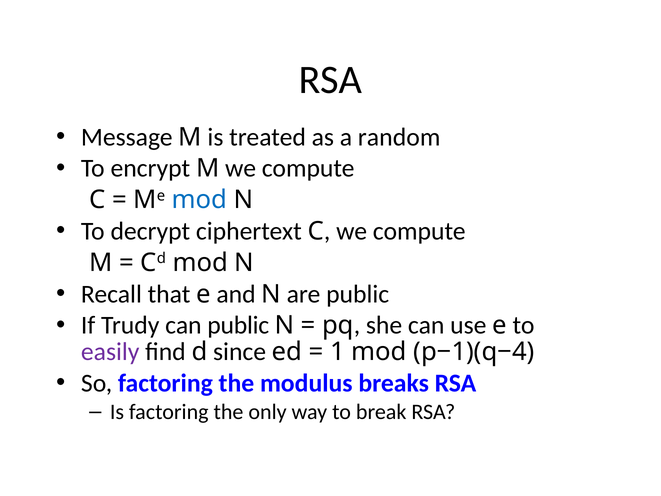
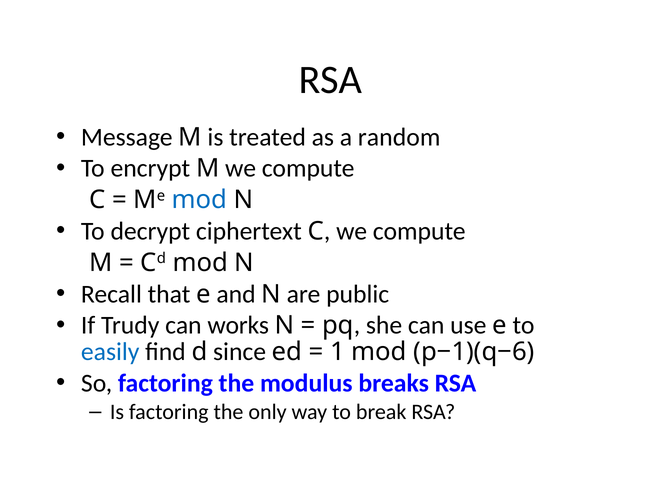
can public: public -> works
easily colour: purple -> blue
p−1)(q−4: p−1)(q−4 -> p−1)(q−6
